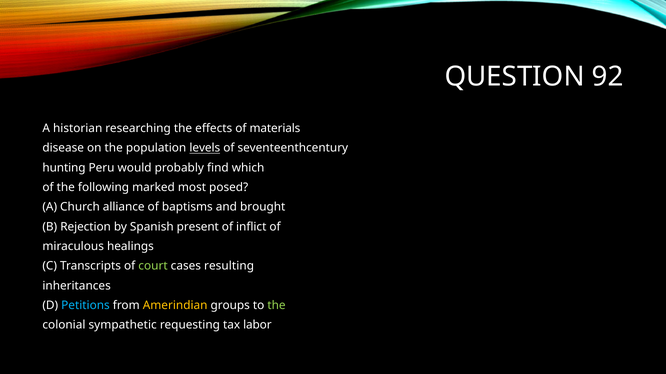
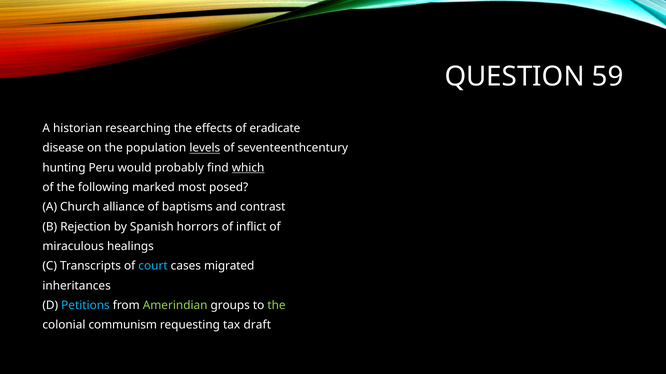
92: 92 -> 59
materials: materials -> eradicate
which underline: none -> present
brought: brought -> contrast
present: present -> horrors
court colour: light green -> light blue
resulting: resulting -> migrated
Amerindian colour: yellow -> light green
sympathetic: sympathetic -> communism
labor: labor -> draft
